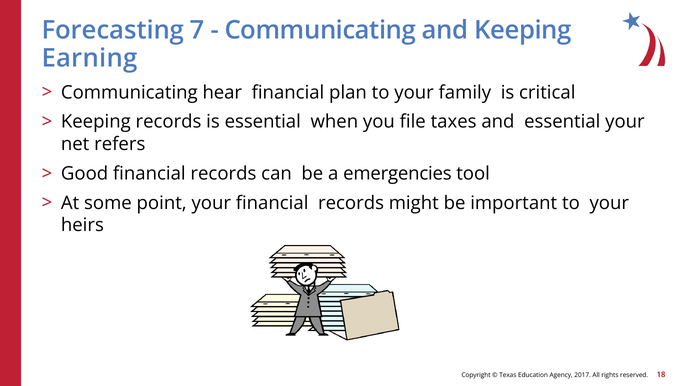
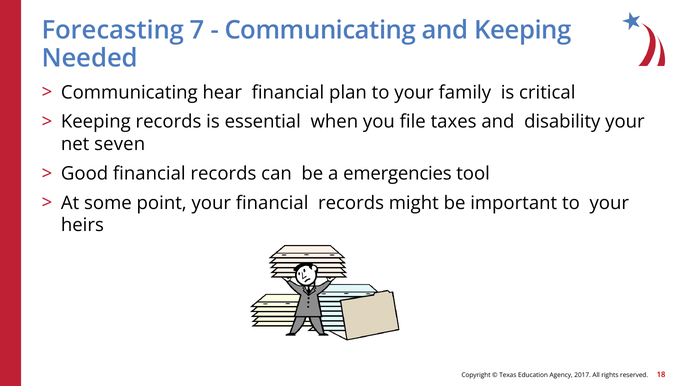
Earning: Earning -> Needed
and essential: essential -> disability
refers: refers -> seven
